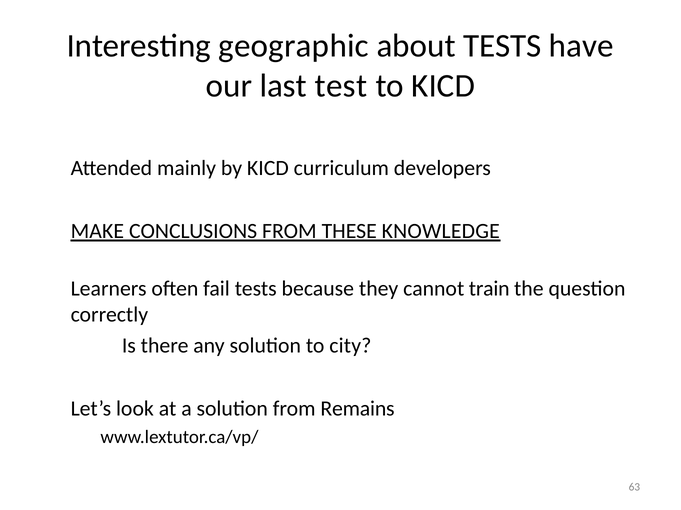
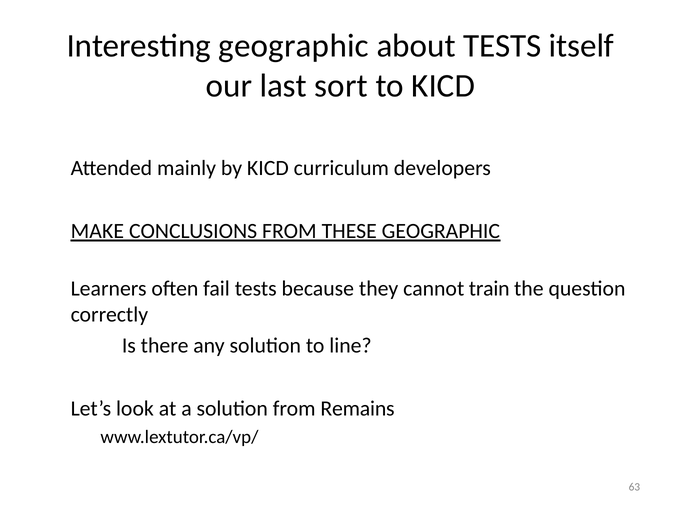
have: have -> itself
test: test -> sort
THESE KNOWLEDGE: KNOWLEDGE -> GEOGRAPHIC
city: city -> line
